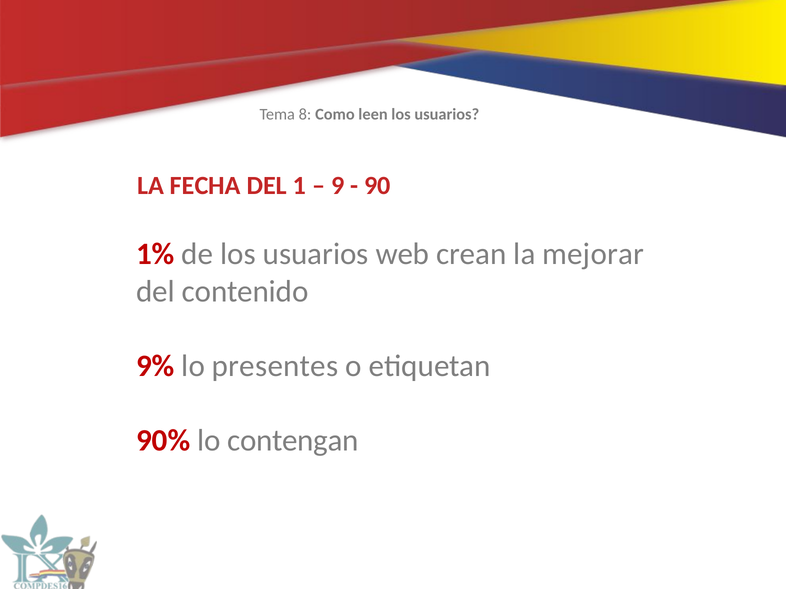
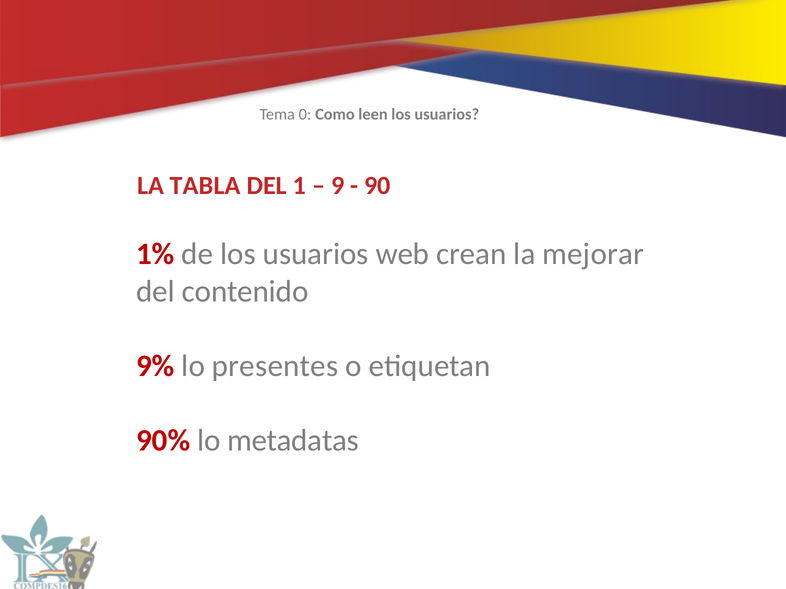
8: 8 -> 0
FECHA: FECHA -> TABLA
contengan: contengan -> metadatas
